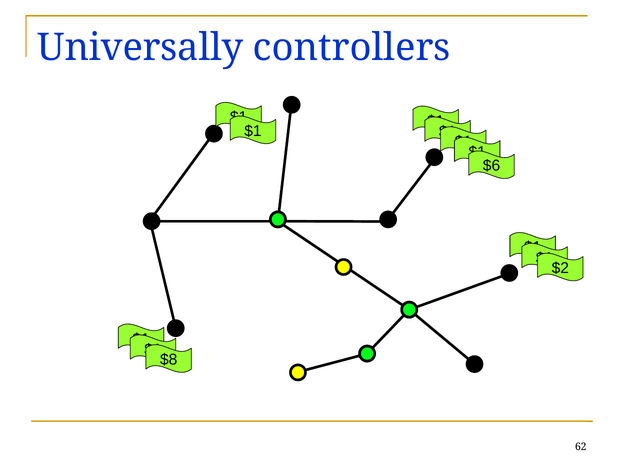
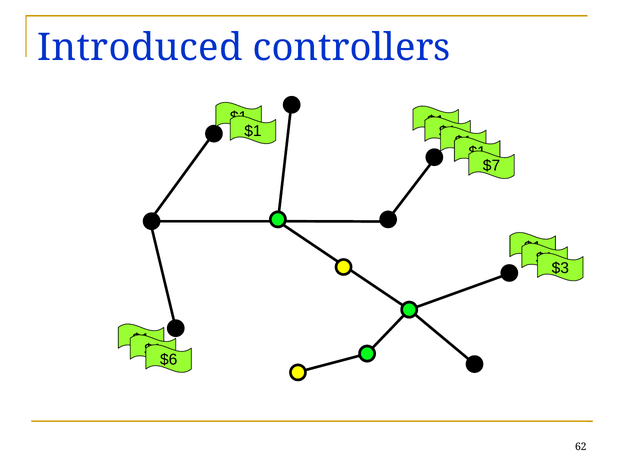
Universally: Universally -> Introduced
$6: $6 -> $7
$2: $2 -> $3
$8: $8 -> $6
